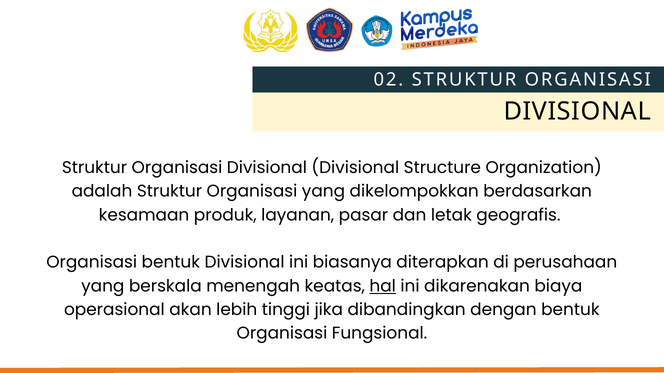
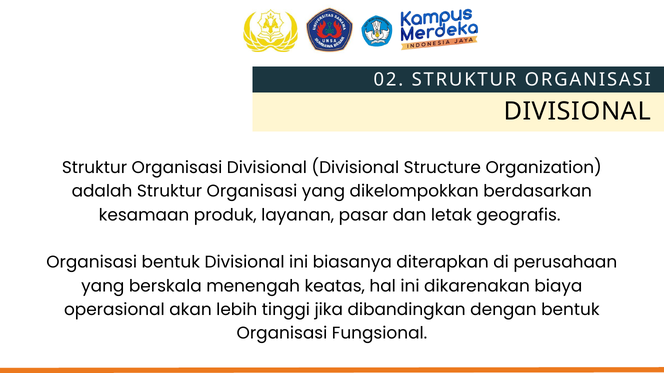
hal underline: present -> none
